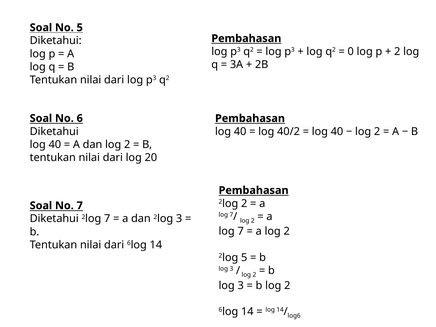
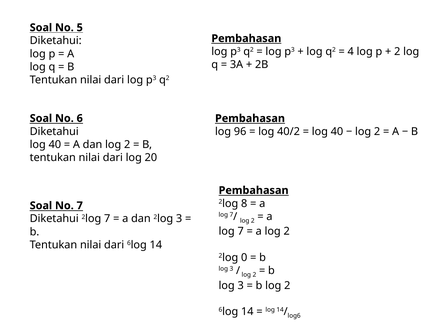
0: 0 -> 4
40 at (240, 132): 40 -> 96
2log 2: 2 -> 8
2log 5: 5 -> 0
